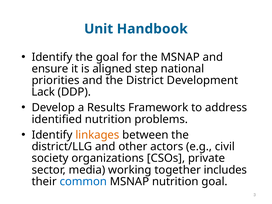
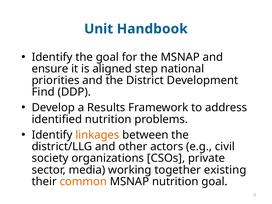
Lack: Lack -> Find
includes: includes -> existing
common colour: blue -> orange
